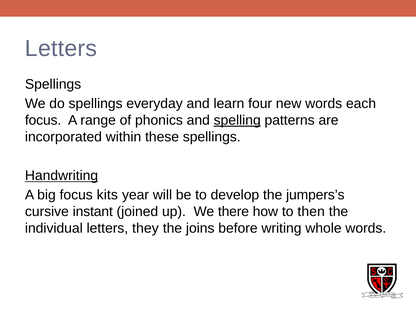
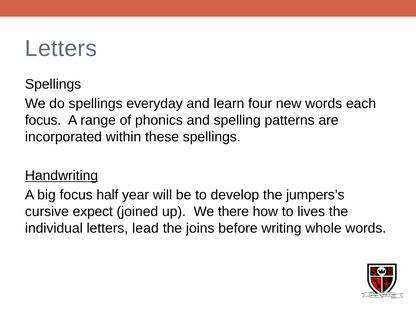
spelling underline: present -> none
kits: kits -> half
instant: instant -> expect
then: then -> lives
they: they -> lead
